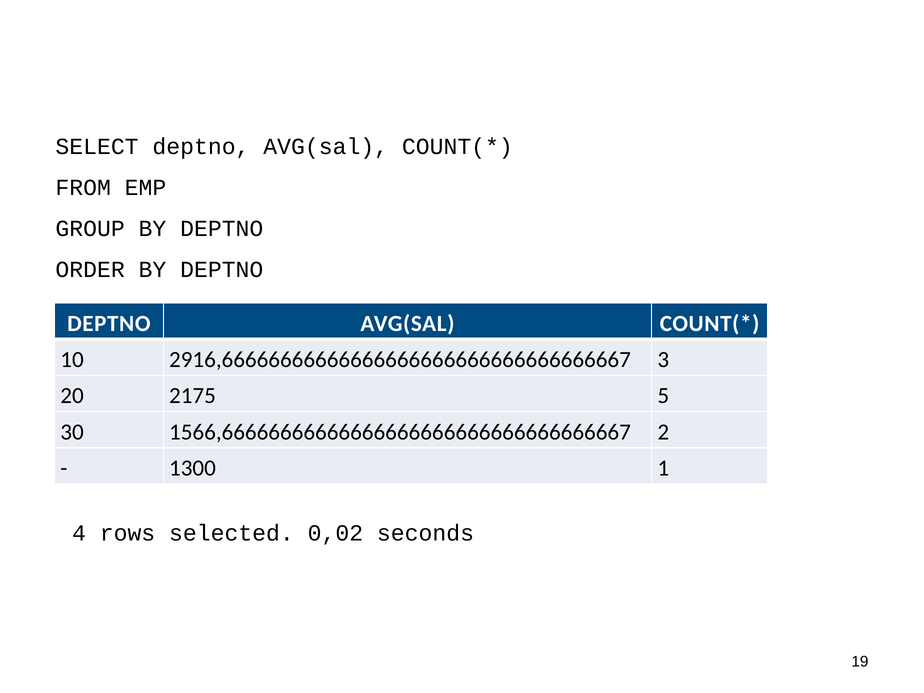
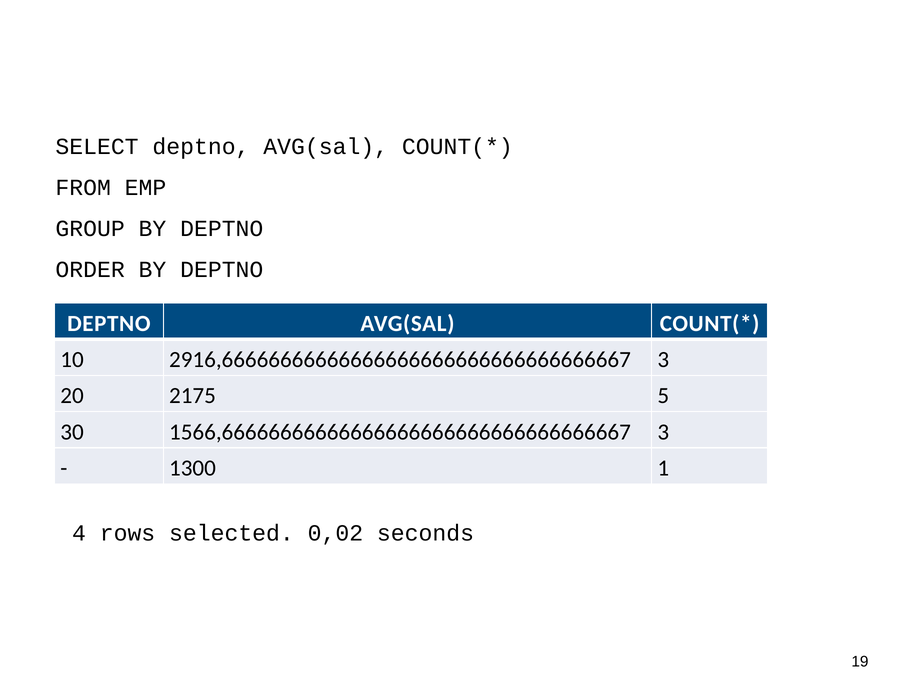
1566,66666666666666666666666666666666667 2: 2 -> 3
